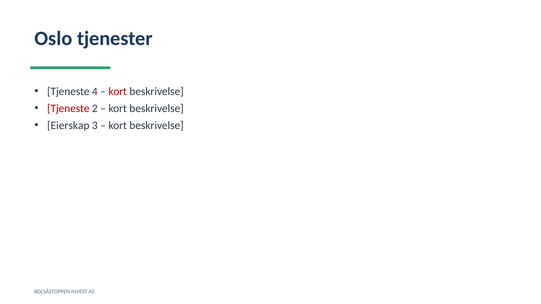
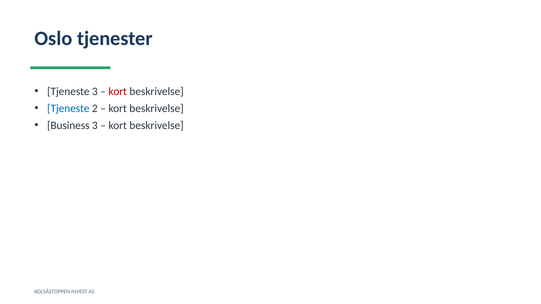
Tjeneste 4: 4 -> 3
Tjeneste at (68, 109) colour: red -> blue
Eierskap: Eierskap -> Business
